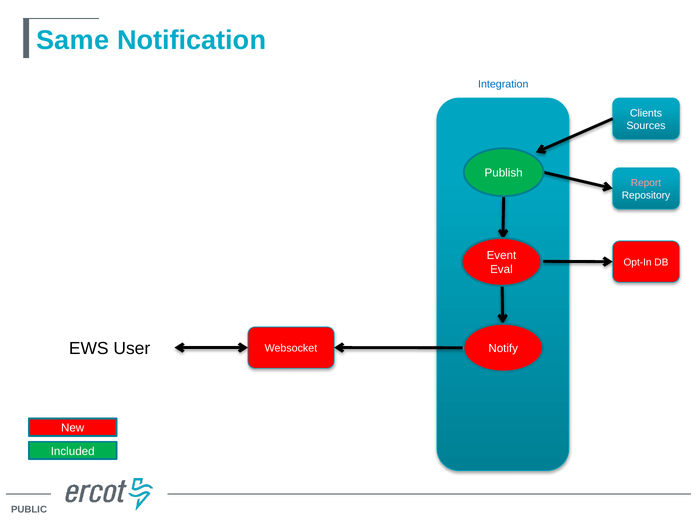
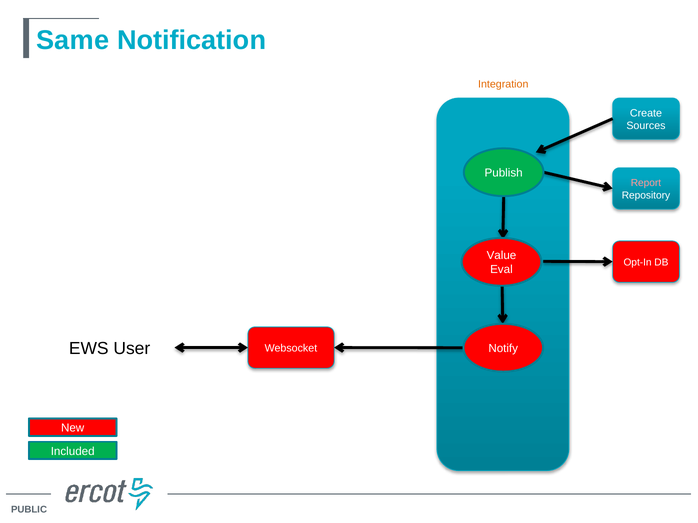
Integration colour: blue -> orange
Clients: Clients -> Create
Event: Event -> Value
